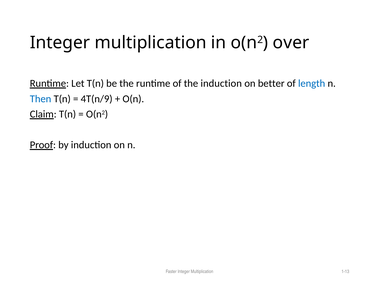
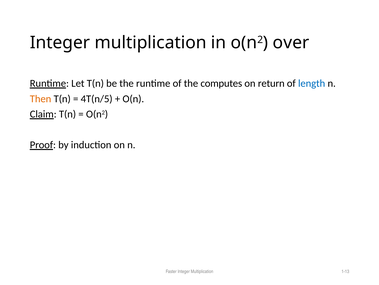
the induction: induction -> computes
better: better -> return
Then colour: blue -> orange
4T(n/9: 4T(n/9 -> 4T(n/5
